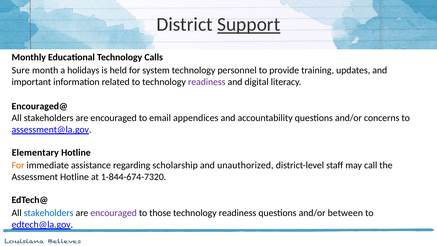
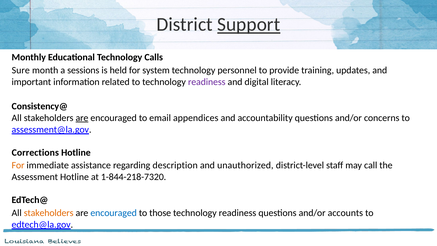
holidays: holidays -> sessions
Encouraged@: Encouraged@ -> Consistency@
are at (82, 118) underline: none -> present
Elementary: Elementary -> Corrections
scholarship: scholarship -> description
1-844-674-7320: 1-844-674-7320 -> 1-844-218-7320
stakeholders at (49, 213) colour: blue -> orange
encouraged at (114, 213) colour: purple -> blue
between: between -> accounts
